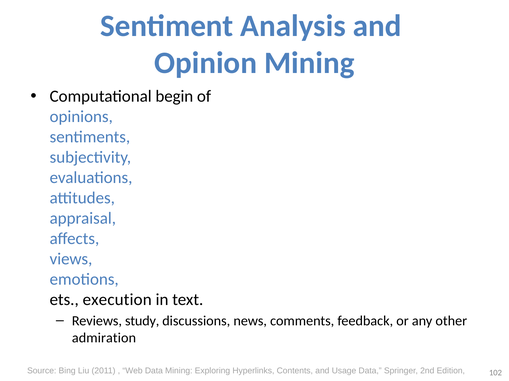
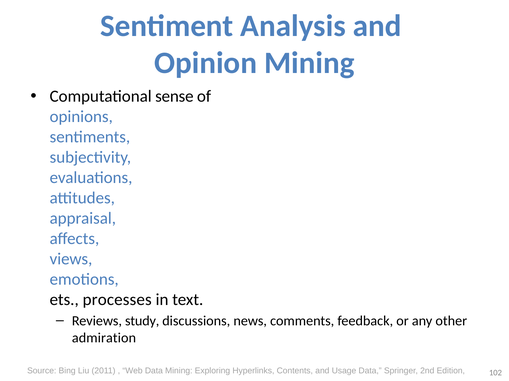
begin: begin -> sense
execution: execution -> processes
